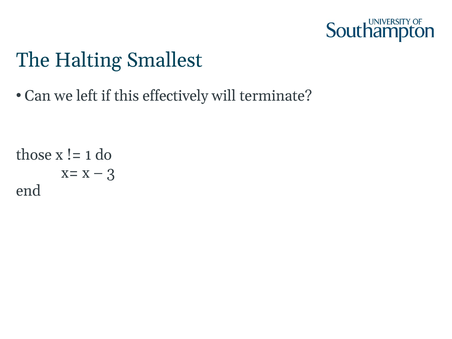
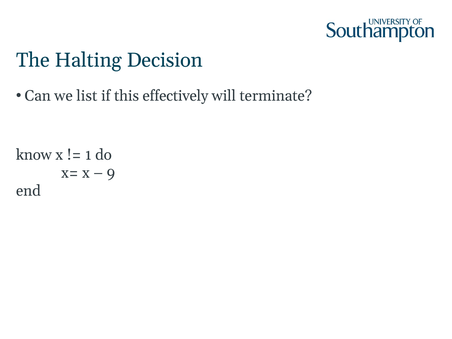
Smallest: Smallest -> Decision
left: left -> list
those: those -> know
3: 3 -> 9
